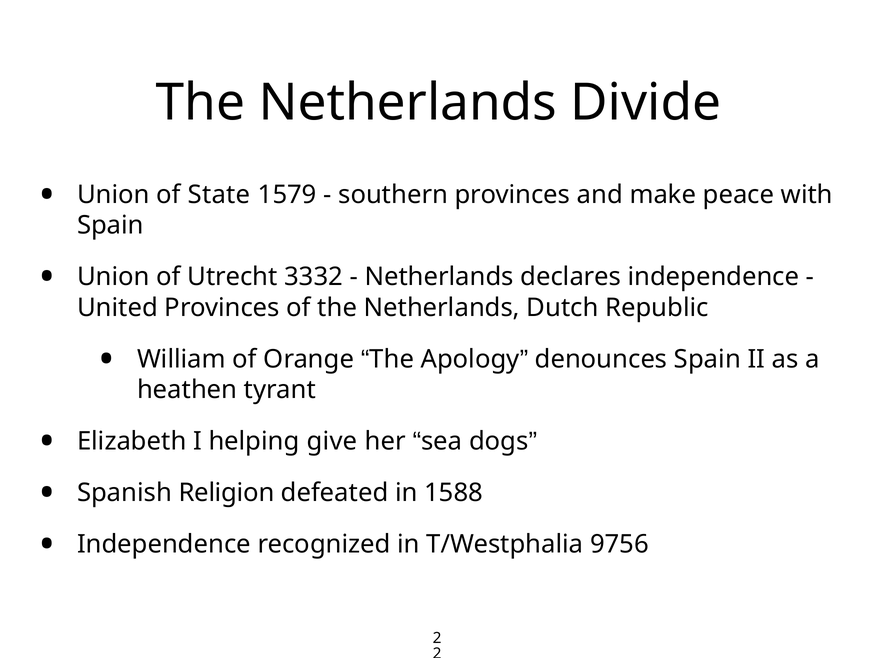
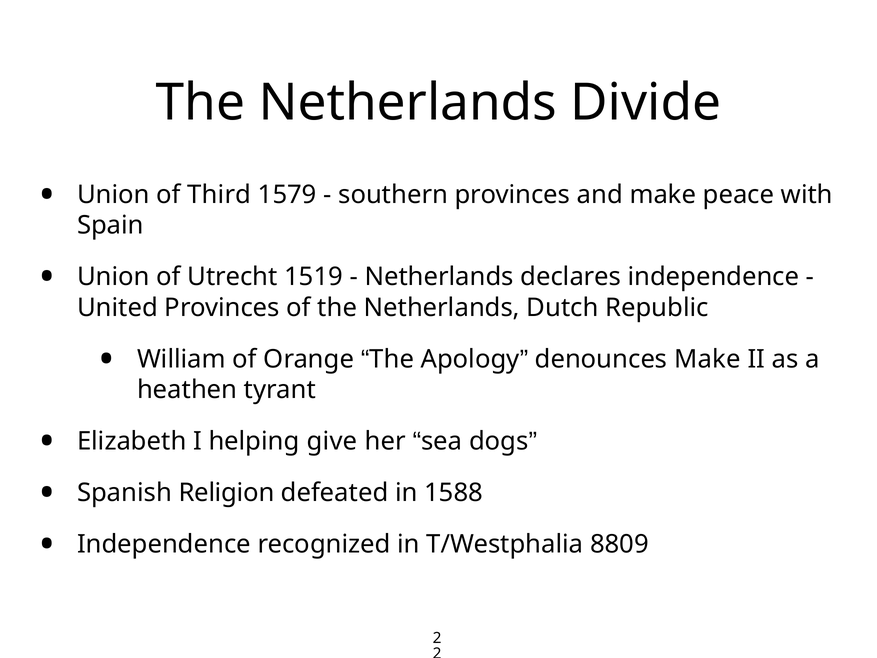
State: State -> Third
3332: 3332 -> 1519
denounces Spain: Spain -> Make
9756: 9756 -> 8809
